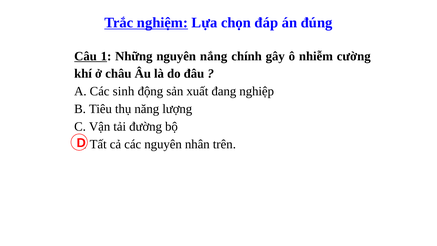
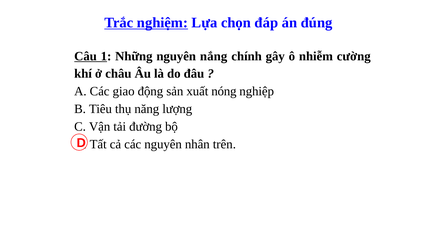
sinh: sinh -> giao
đang: đang -> nóng
